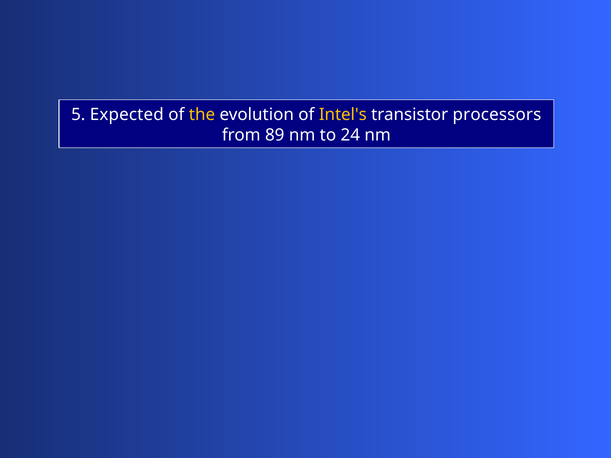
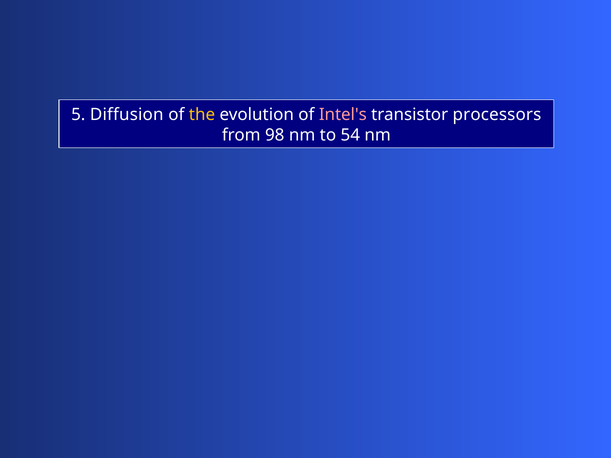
Expected: Expected -> Diffusion
Intel's colour: yellow -> pink
89: 89 -> 98
24: 24 -> 54
